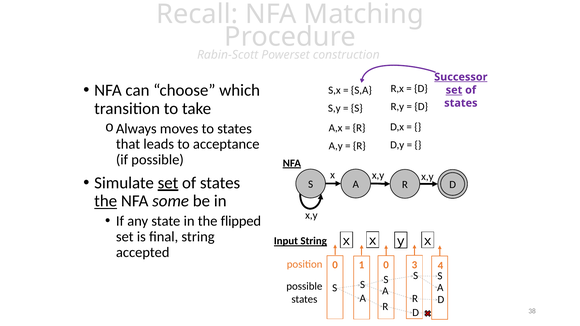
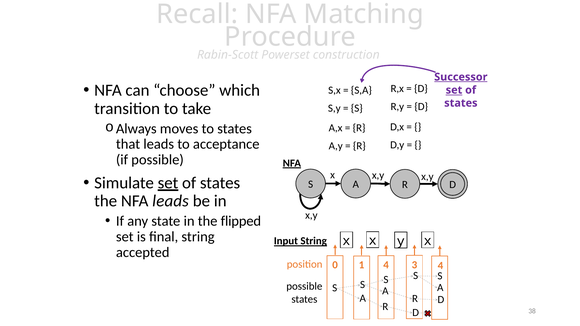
the at (106, 201) underline: present -> none
NFA some: some -> leads
1 0: 0 -> 4
